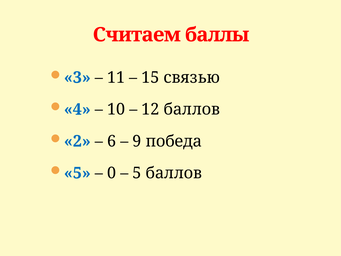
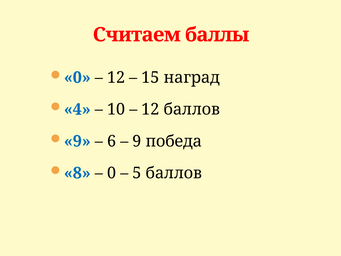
3 at (77, 77): 3 -> 0
11 at (116, 77): 11 -> 12
связью: связью -> наград
2 at (77, 141): 2 -> 9
5 at (77, 173): 5 -> 8
